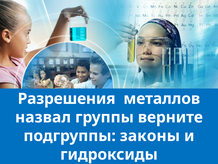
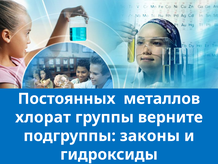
Разрешения: Разрешения -> Постоянных
назвал: назвал -> хлорат
